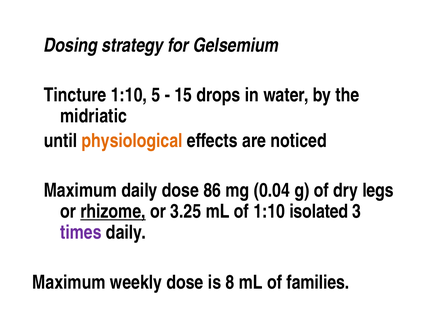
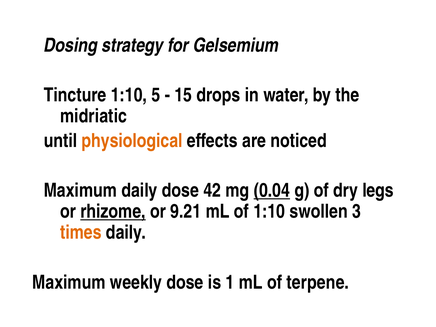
86: 86 -> 42
0.04 underline: none -> present
3.25: 3.25 -> 9.21
isolated: isolated -> swollen
times colour: purple -> orange
8: 8 -> 1
families: families -> terpene
